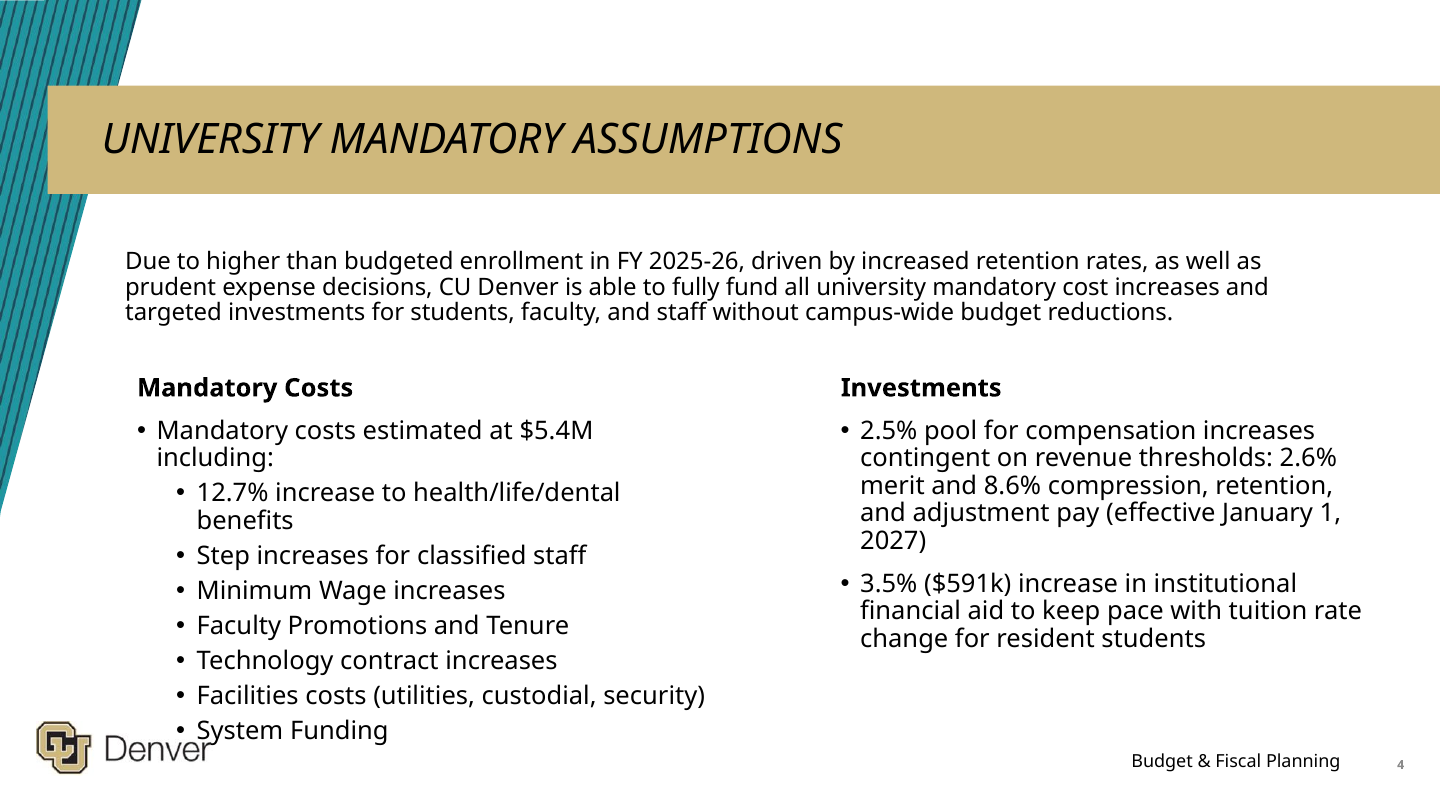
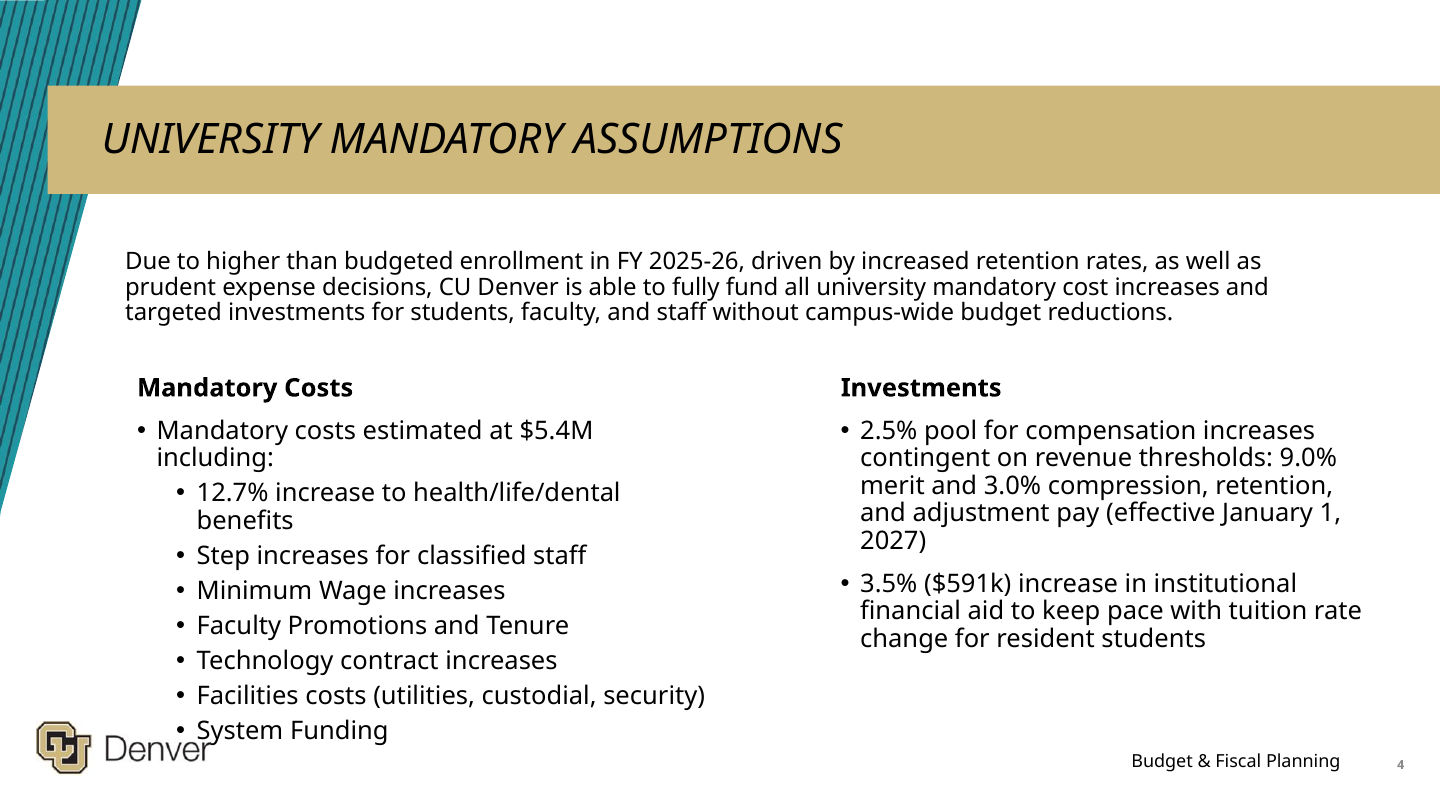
2.6%: 2.6% -> 9.0%
8.6%: 8.6% -> 3.0%
